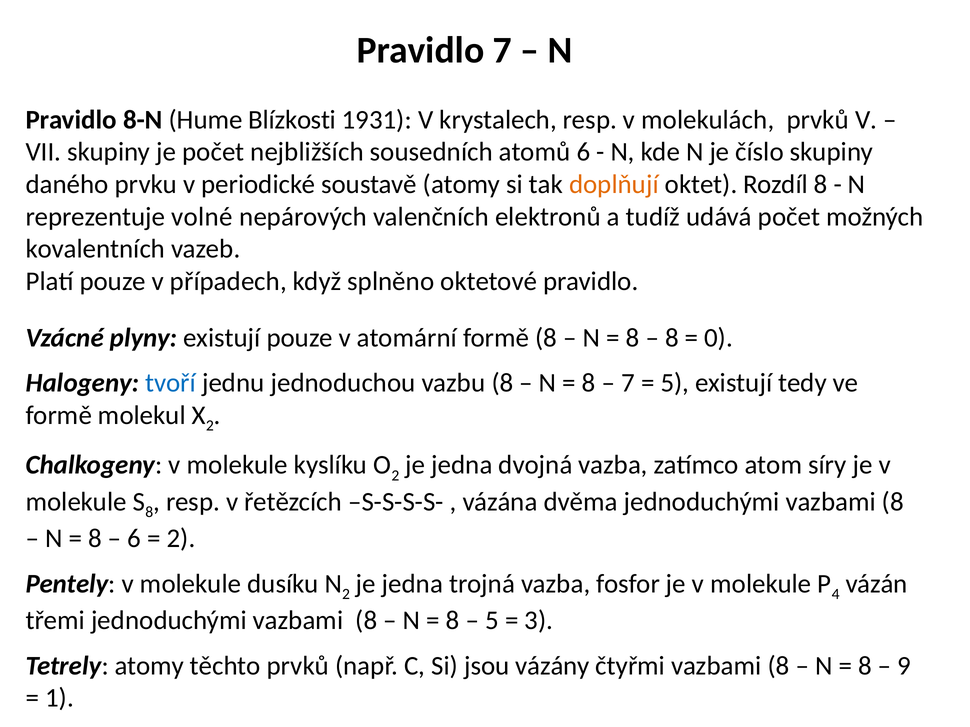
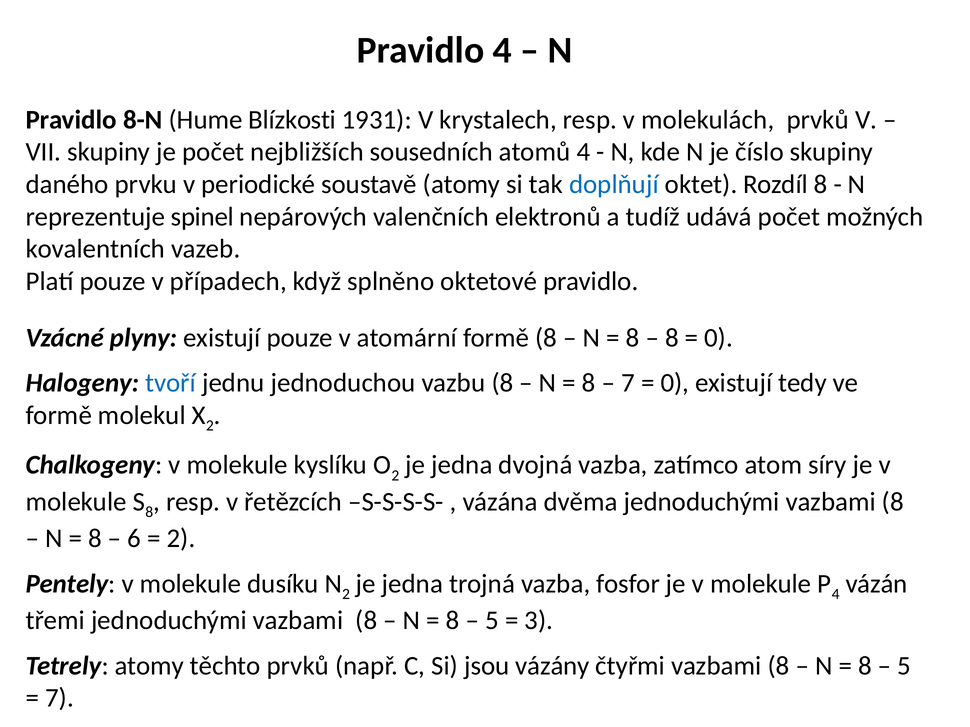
Pravidlo 7: 7 -> 4
atomů 6: 6 -> 4
doplňují colour: orange -> blue
volné: volné -> spinel
5 at (675, 383): 5 -> 0
9 at (904, 666): 9 -> 5
1 at (59, 699): 1 -> 7
